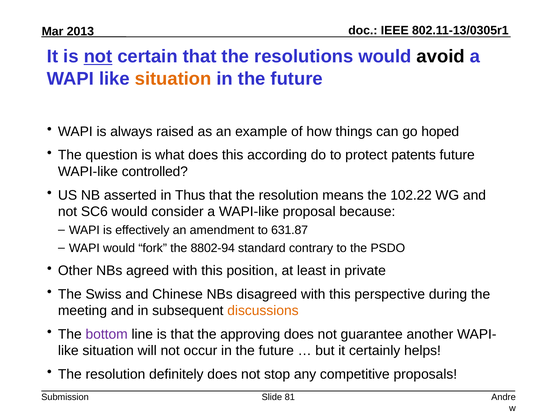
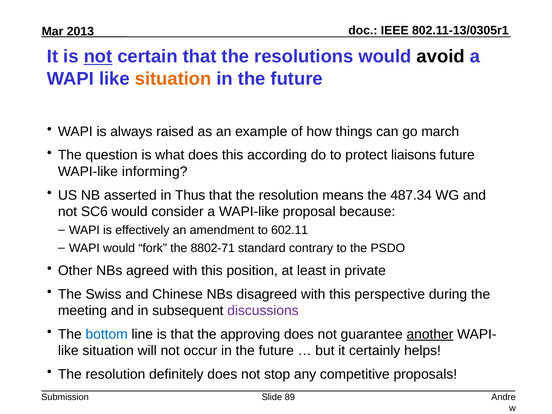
hoped: hoped -> march
patents: patents -> liaisons
controlled: controlled -> informing
102.22: 102.22 -> 487.34
631.87: 631.87 -> 602.11
8802-94: 8802-94 -> 8802-71
discussions colour: orange -> purple
bottom colour: purple -> blue
another underline: none -> present
81: 81 -> 89
